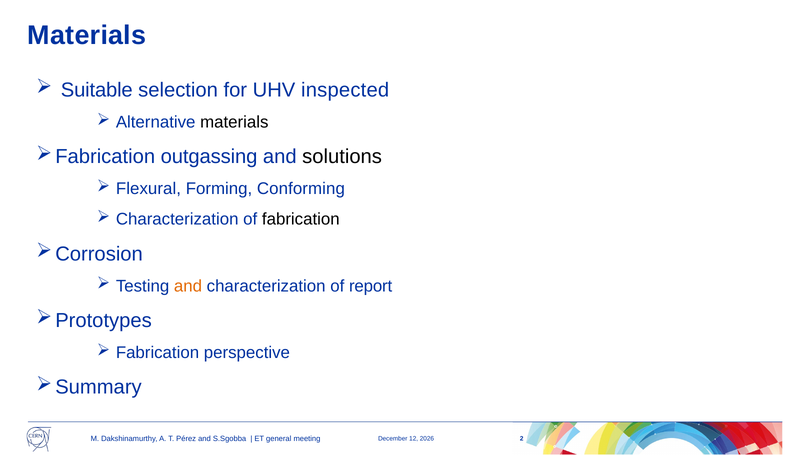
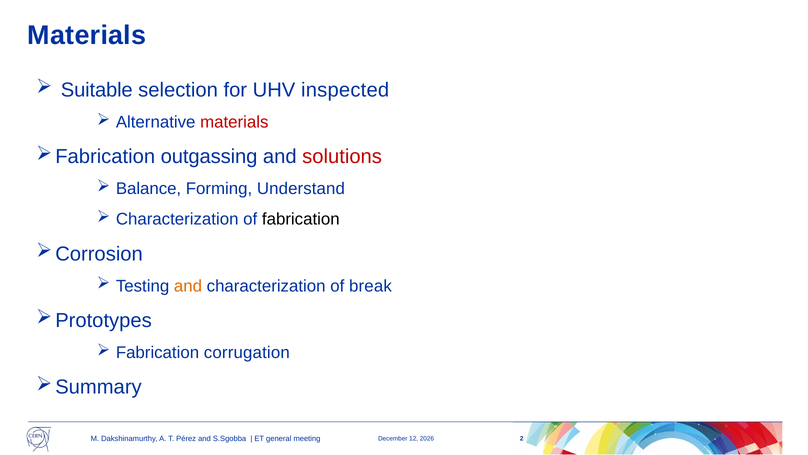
materials at (234, 122) colour: black -> red
solutions colour: black -> red
Flexural: Flexural -> Balance
Conforming: Conforming -> Understand
report: report -> break
perspective: perspective -> corrugation
